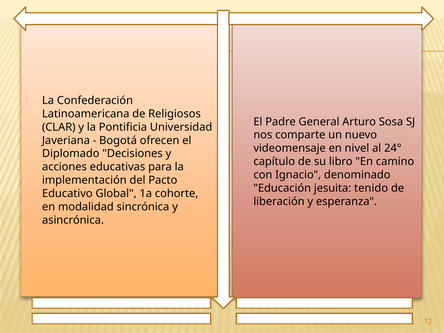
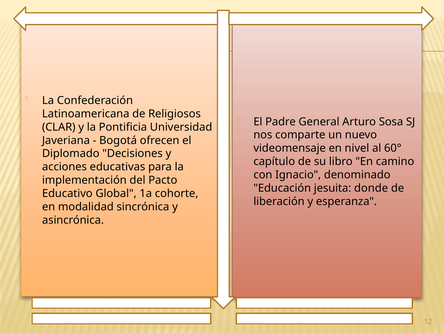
24°: 24° -> 60°
tenido: tenido -> donde
